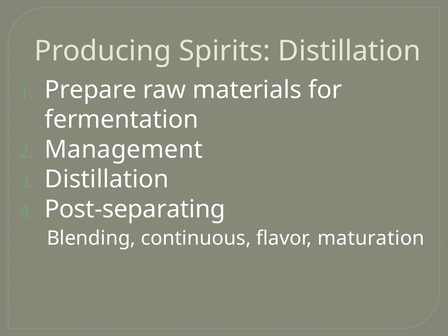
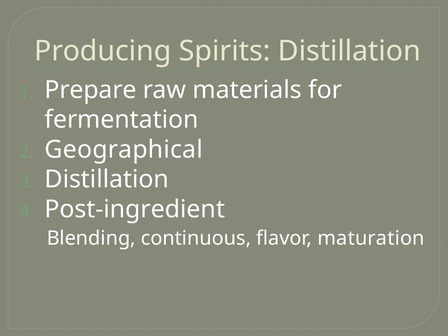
Management: Management -> Geographical
Post-separating: Post-separating -> Post-ingredient
